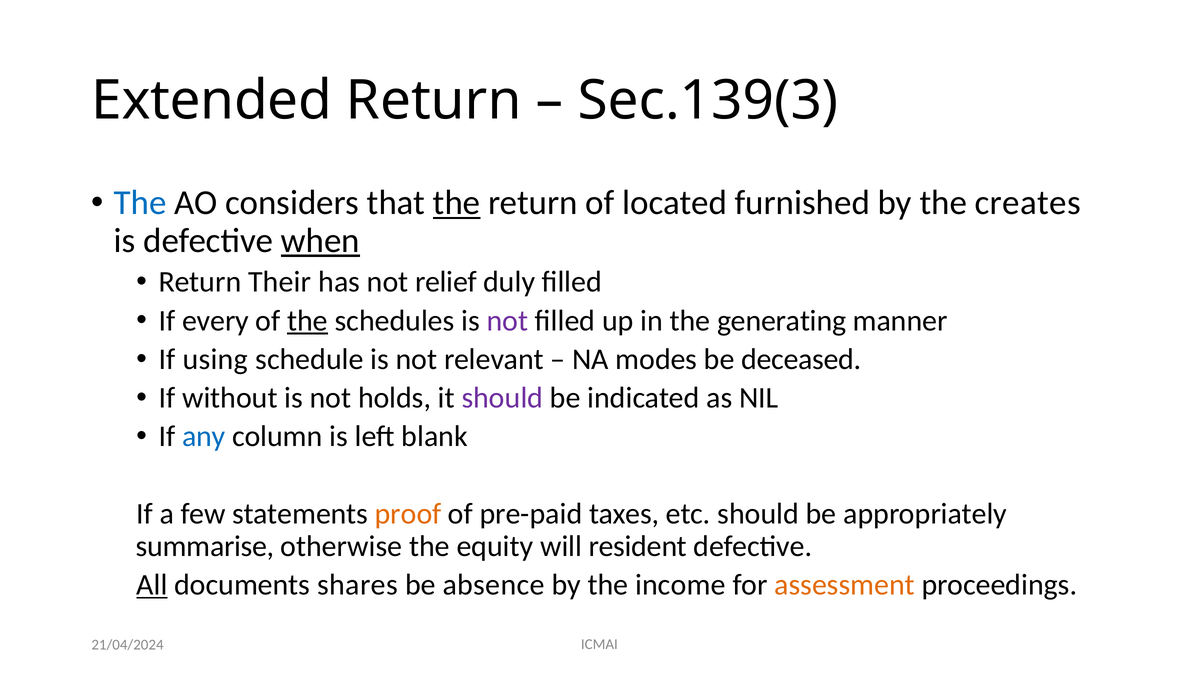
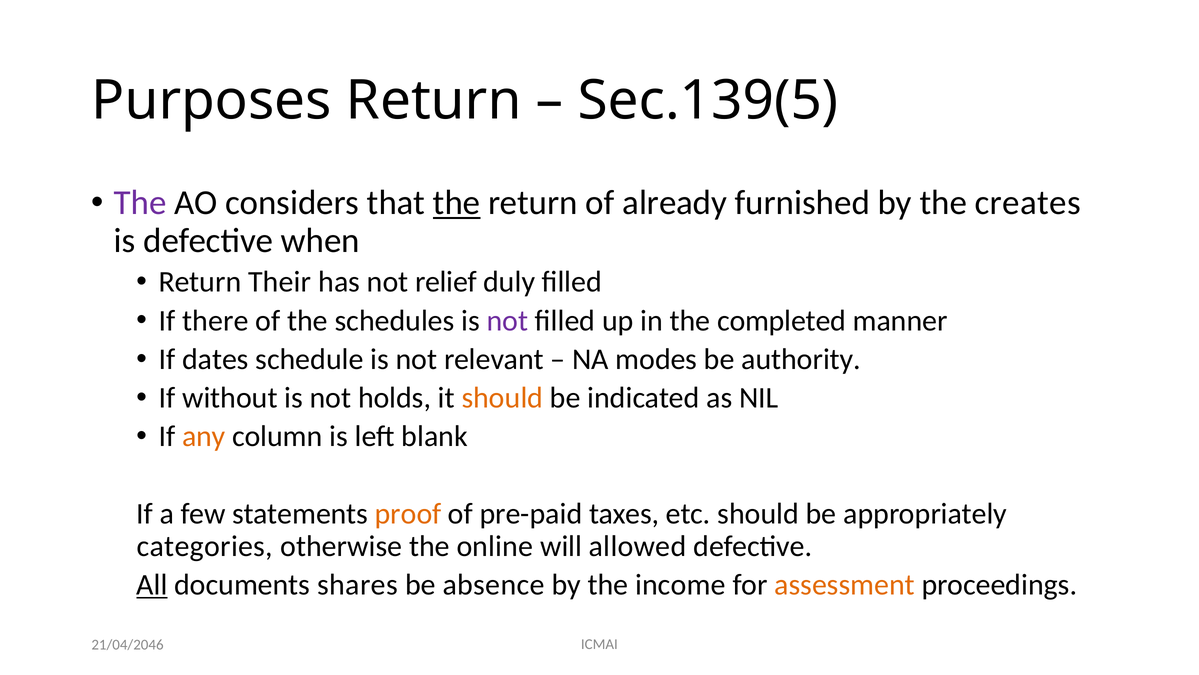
Extended: Extended -> Purposes
Sec.139(3: Sec.139(3 -> Sec.139(5
The at (140, 203) colour: blue -> purple
located: located -> already
when underline: present -> none
every: every -> there
the at (307, 320) underline: present -> none
generating: generating -> completed
using: using -> dates
deceased: deceased -> authority
should at (502, 398) colour: purple -> orange
any colour: blue -> orange
summarise: summarise -> categories
equity: equity -> online
resident: resident -> allowed
21/04/2024: 21/04/2024 -> 21/04/2046
